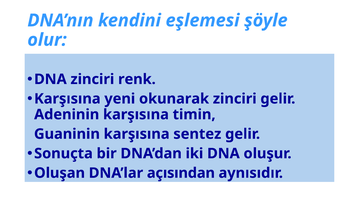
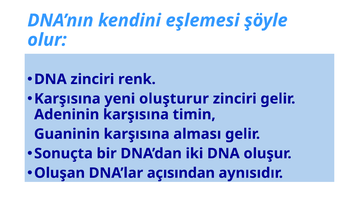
okunarak: okunarak -> oluşturur
sentez: sentez -> alması
